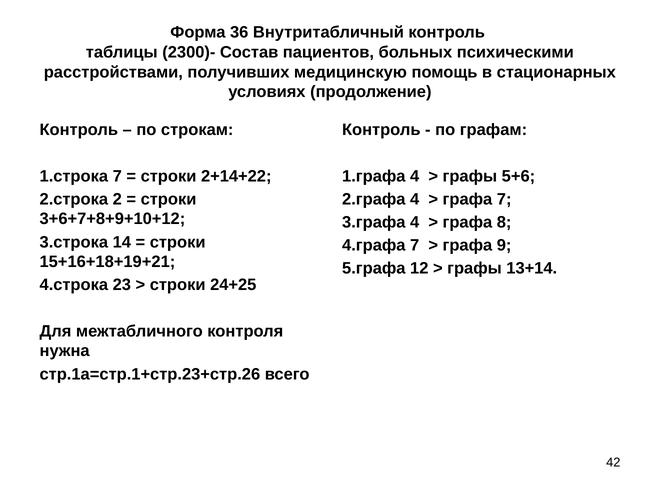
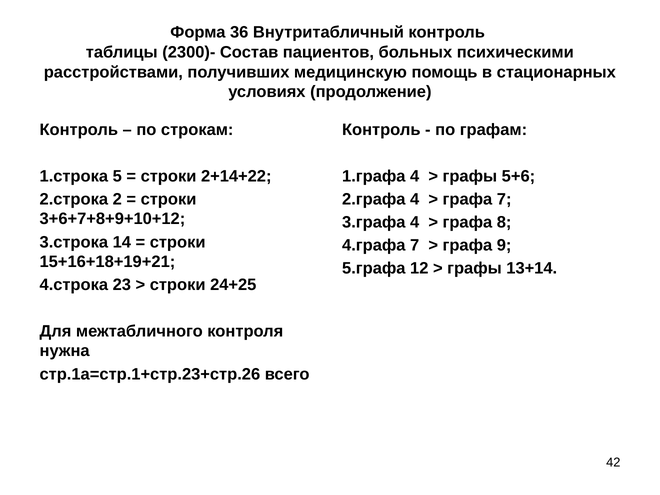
7 at (117, 176): 7 -> 5
